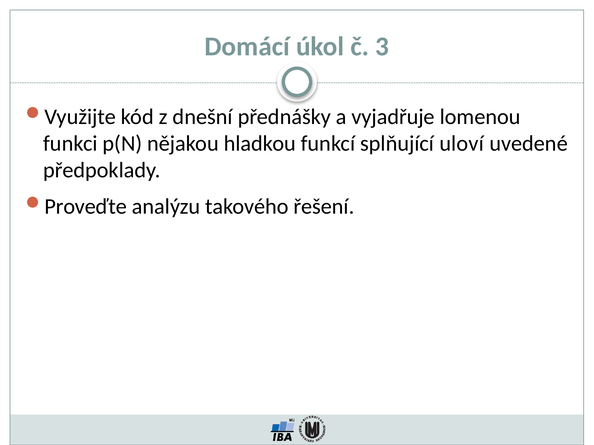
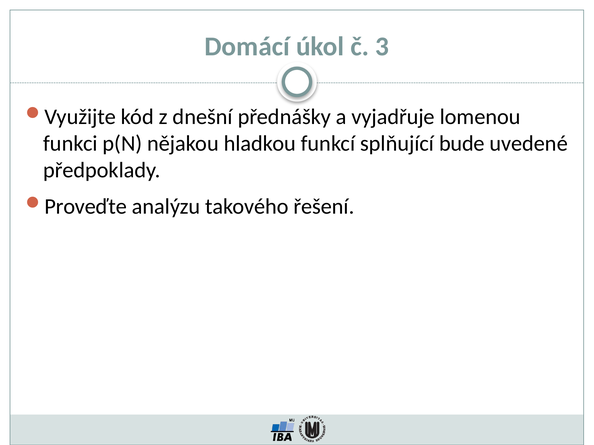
uloví: uloví -> bude
